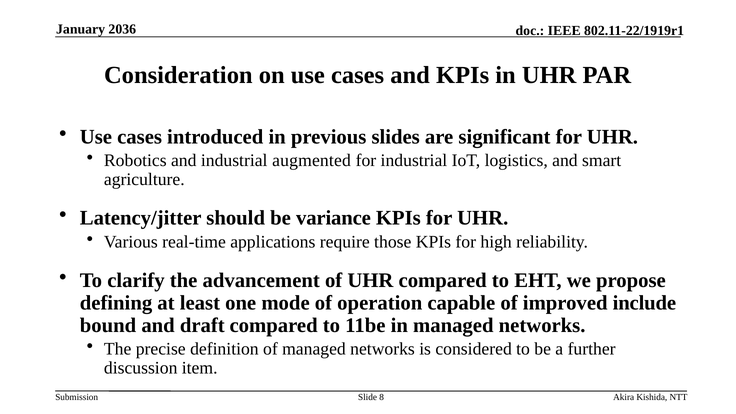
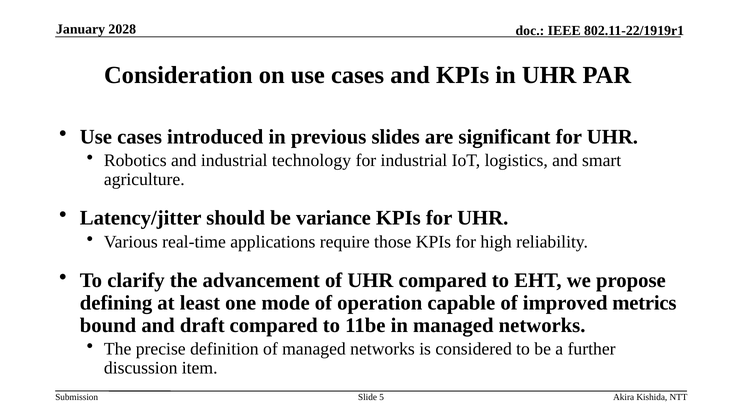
2036: 2036 -> 2028
augmented: augmented -> technology
include: include -> metrics
8: 8 -> 5
